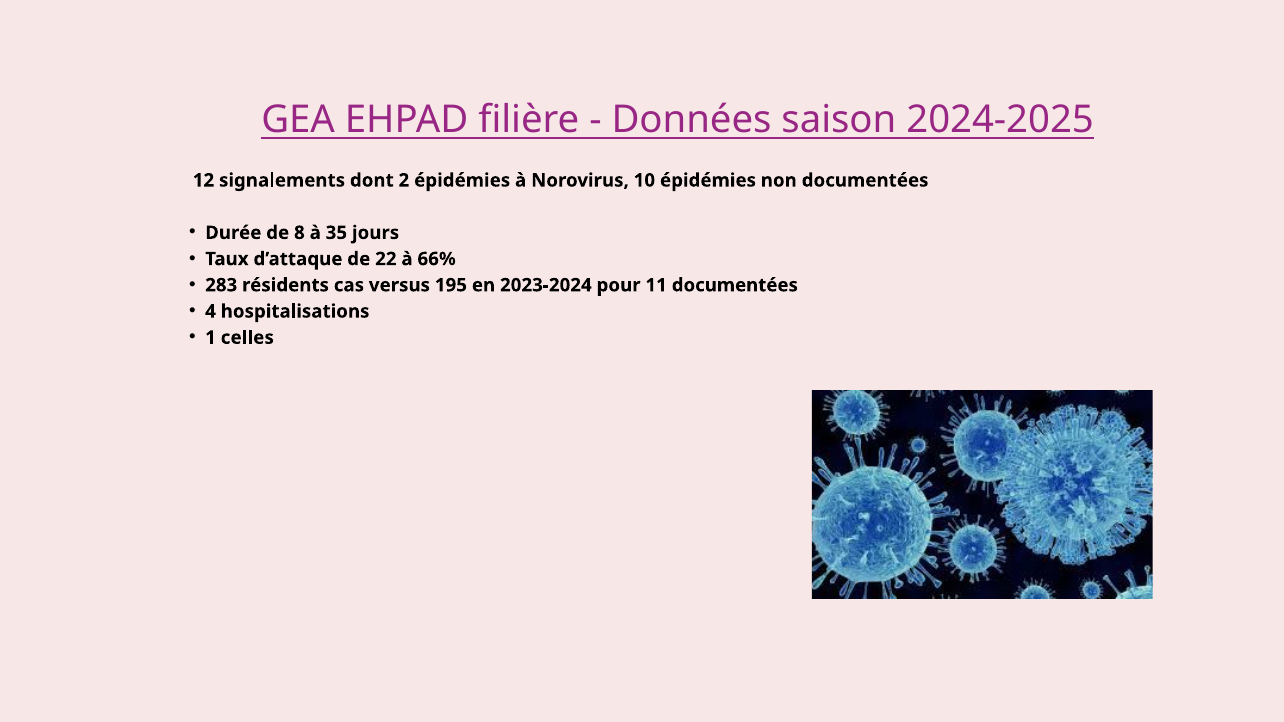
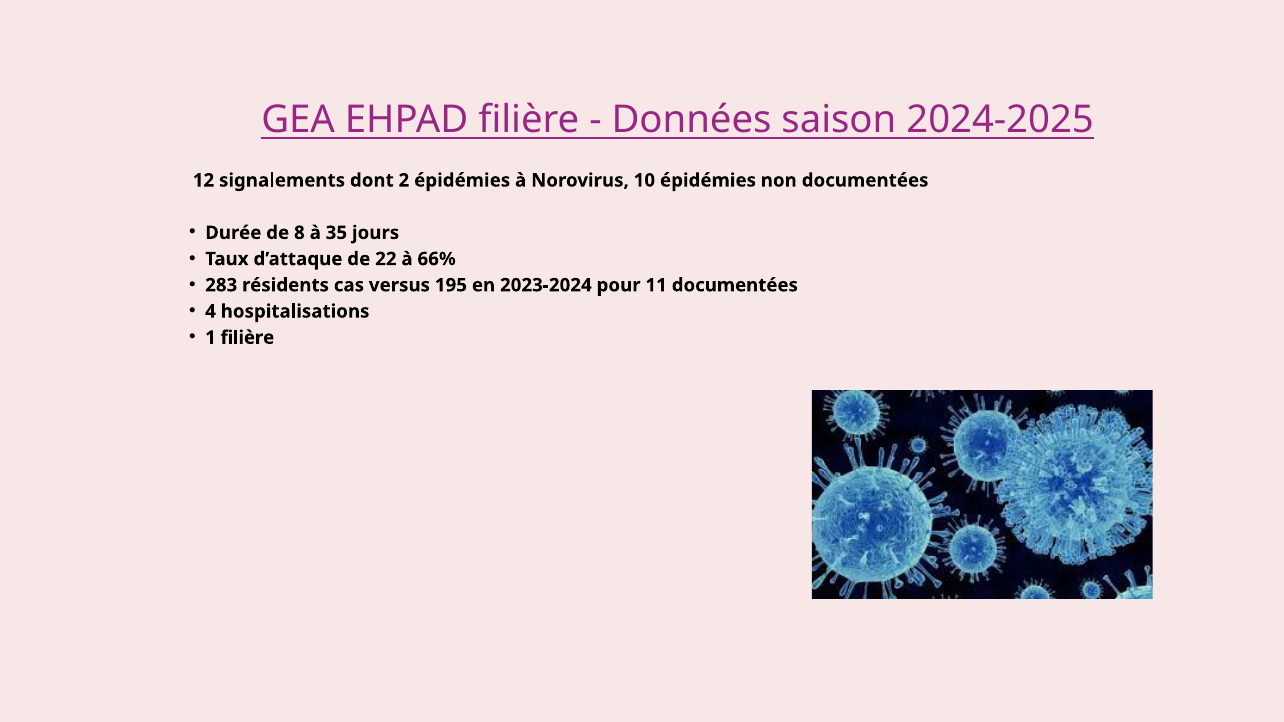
1 celles: celles -> filière
